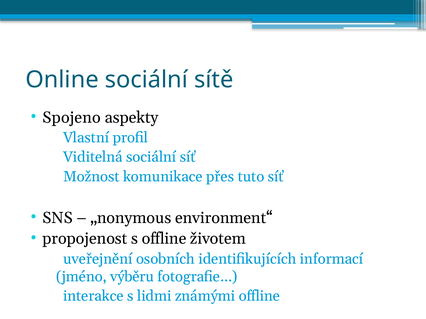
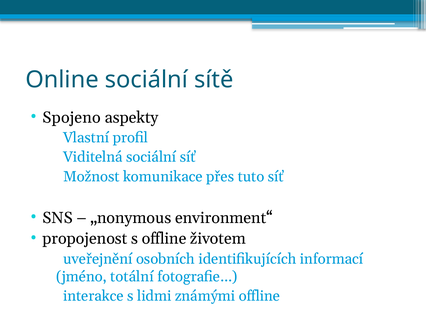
výběru: výběru -> totální
